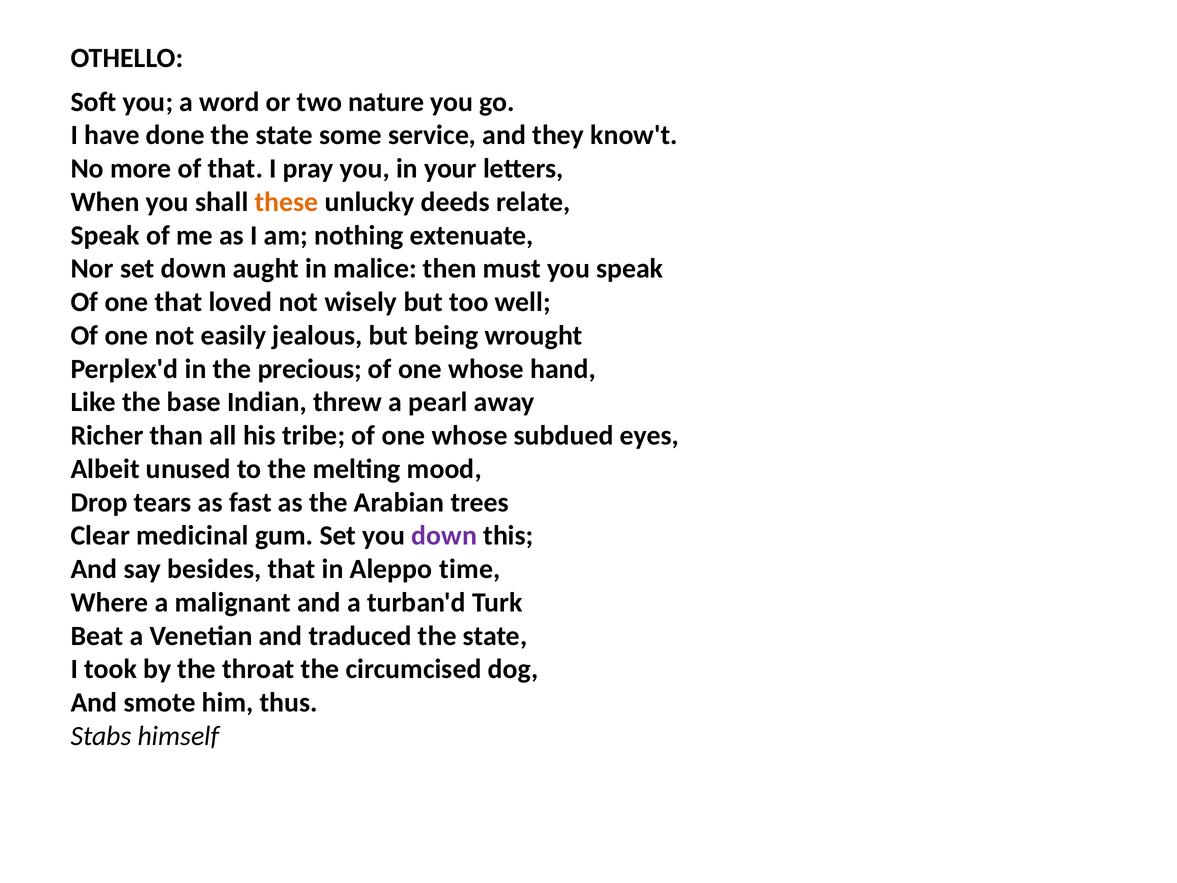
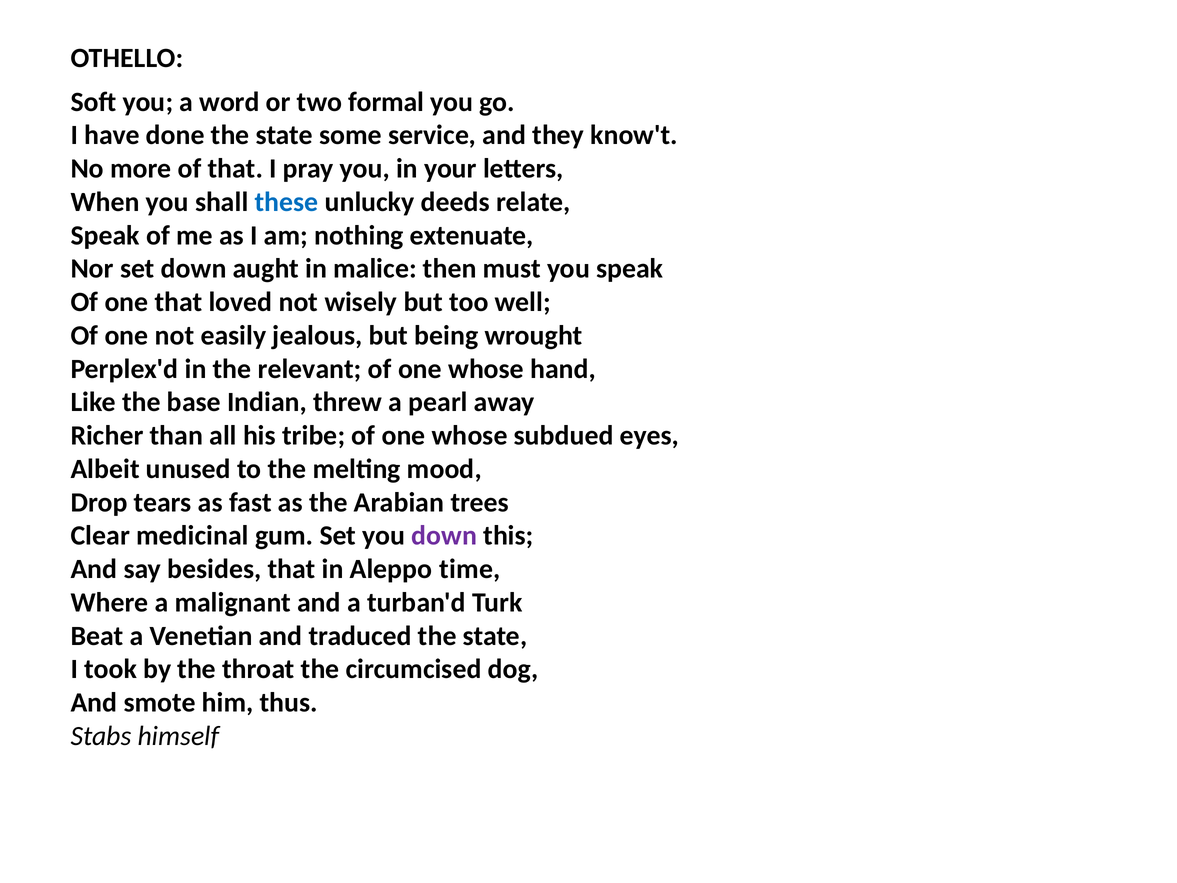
nature: nature -> formal
these colour: orange -> blue
precious: precious -> relevant
